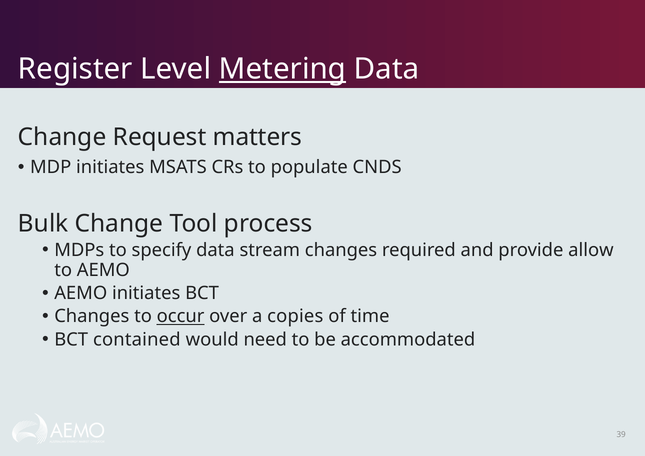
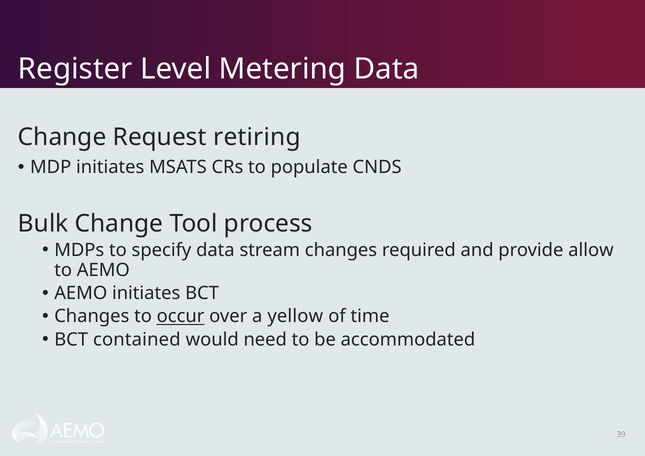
Metering underline: present -> none
matters: matters -> retiring
copies: copies -> yellow
